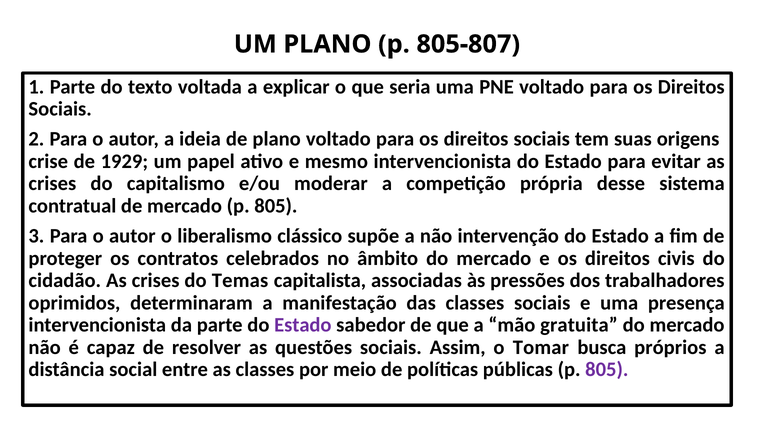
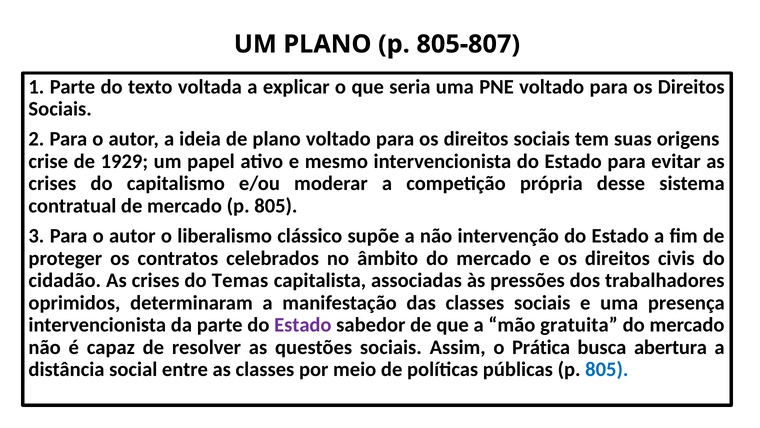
Tomar: Tomar -> Prática
próprios: próprios -> abertura
805 at (607, 369) colour: purple -> blue
